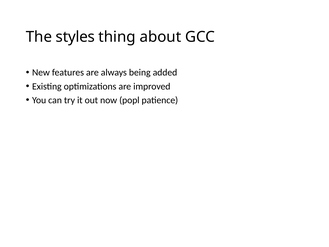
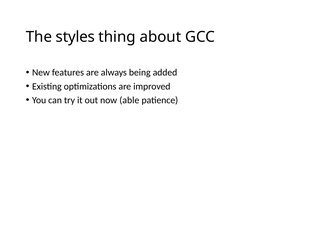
popl: popl -> able
